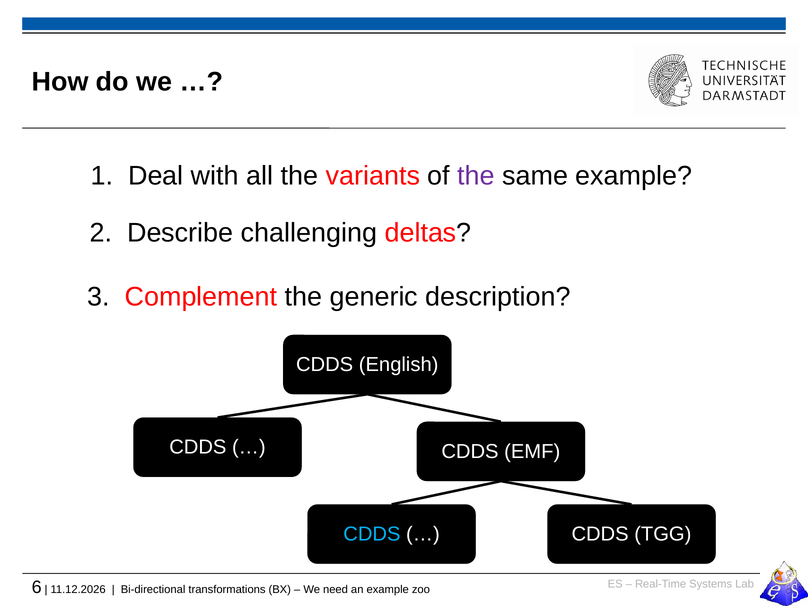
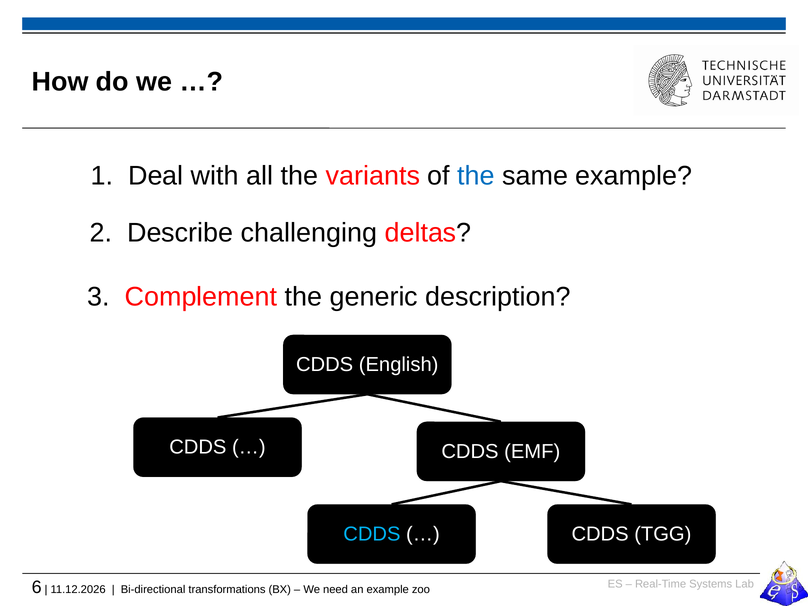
the at (476, 176) colour: purple -> blue
